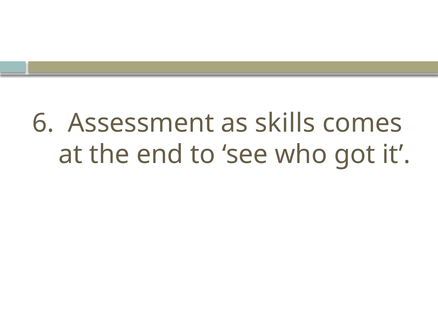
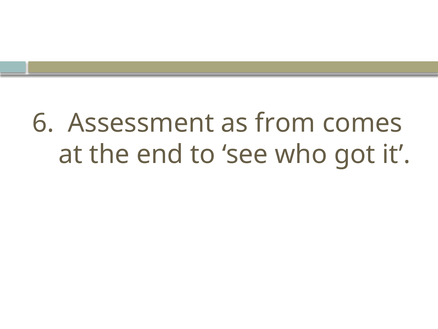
skills: skills -> from
